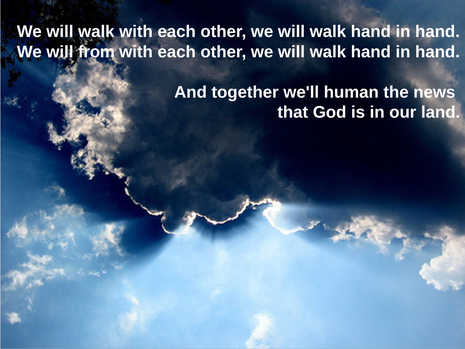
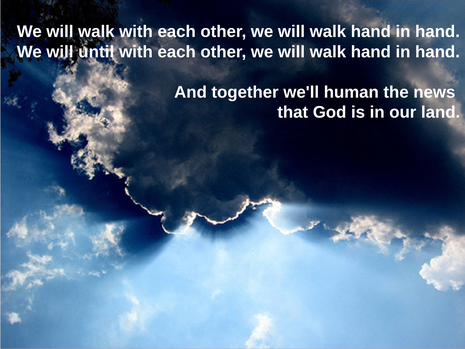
from: from -> until
